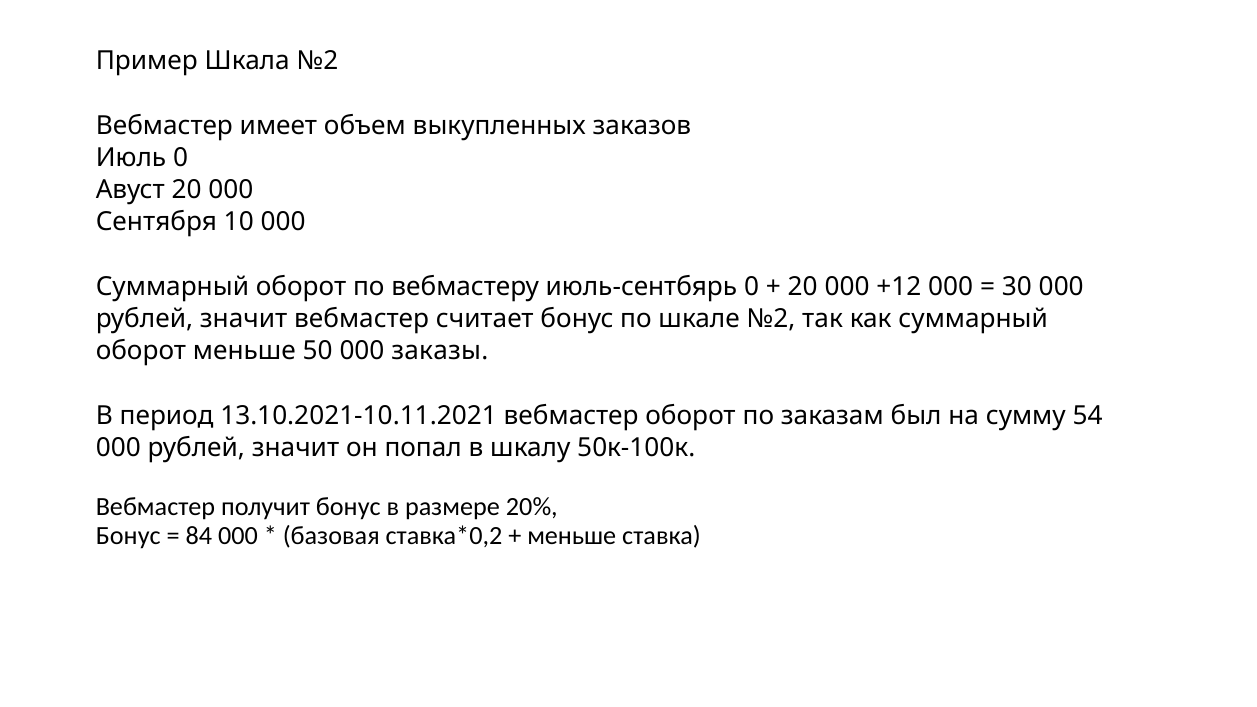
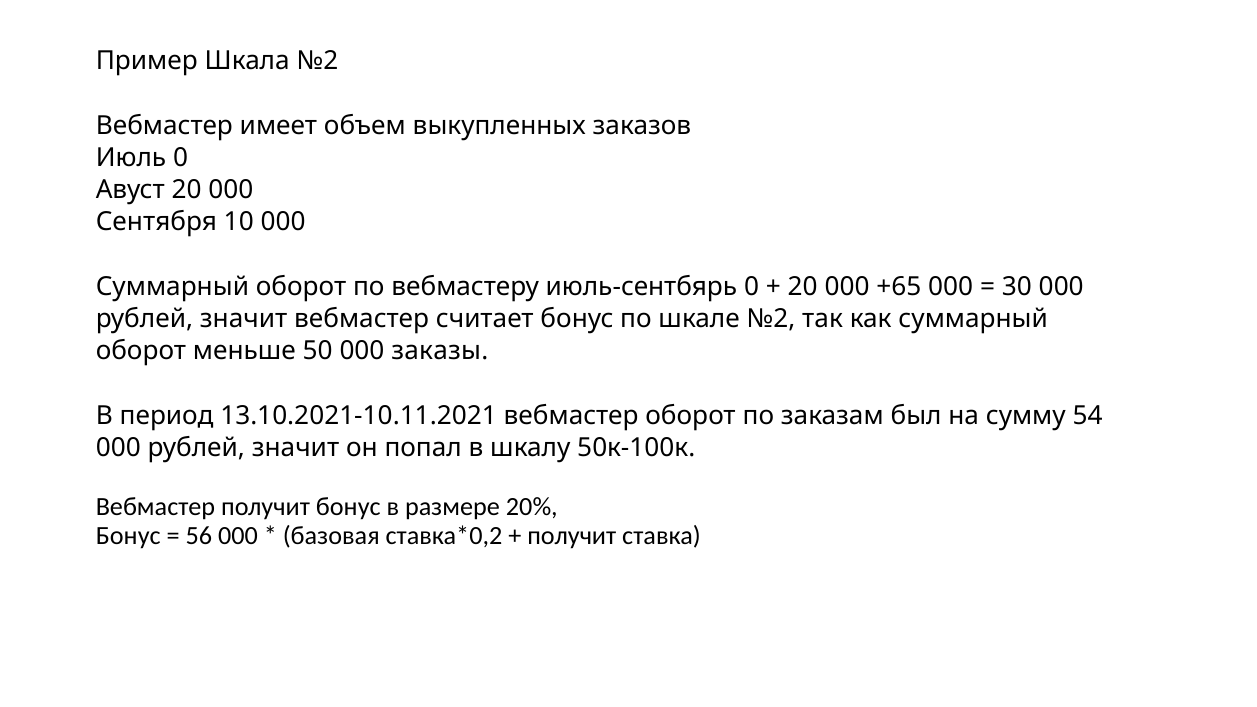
+12: +12 -> +65
84: 84 -> 56
меньше at (572, 535): меньше -> получит
